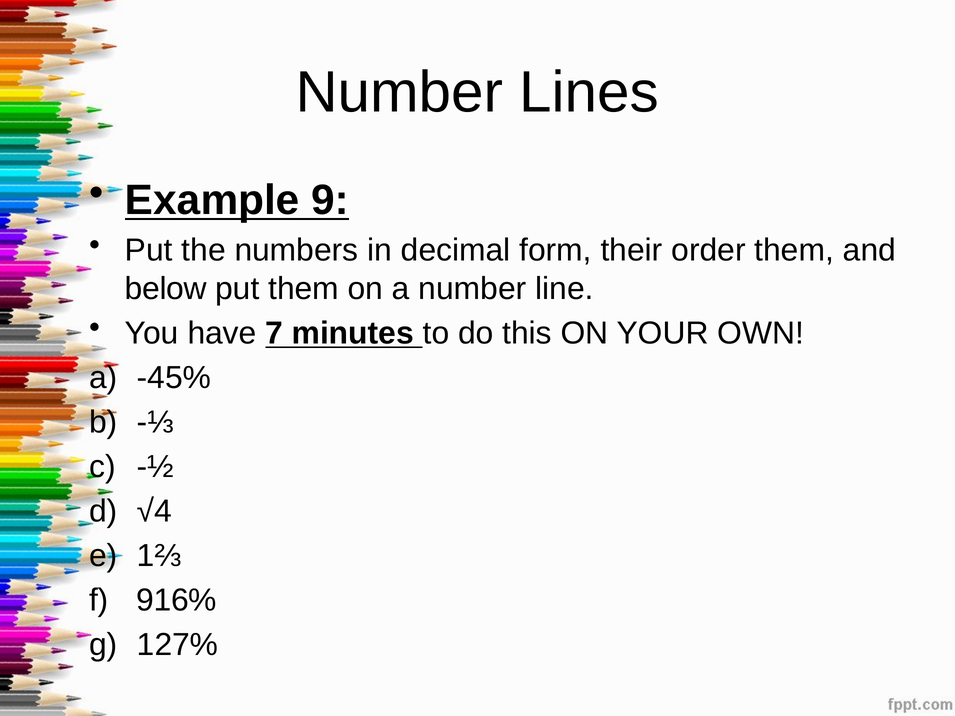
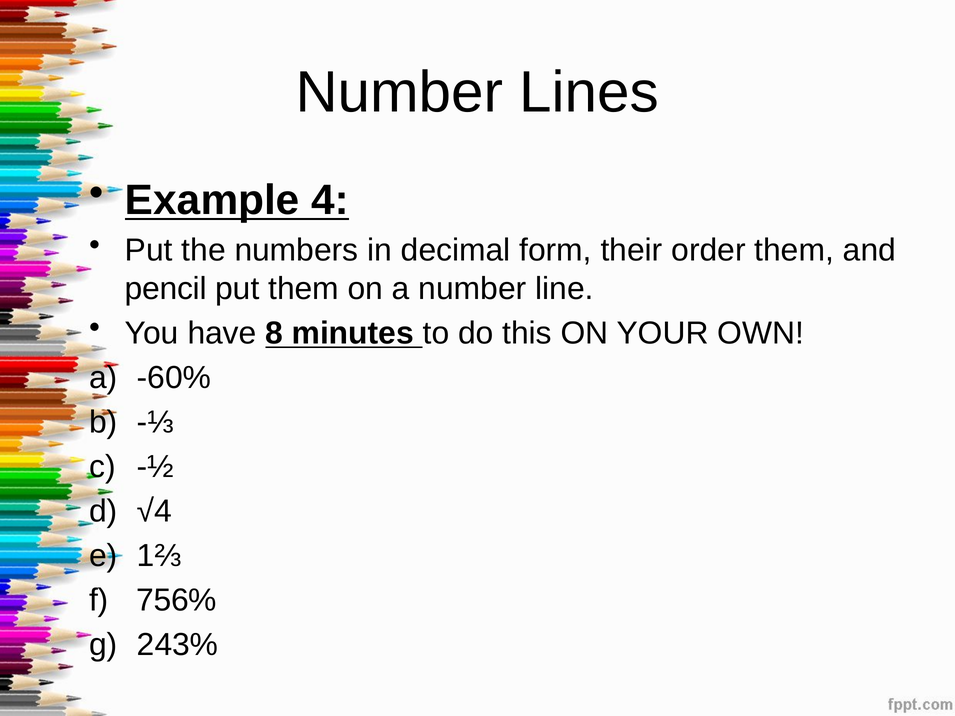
9: 9 -> 4
below: below -> pencil
7: 7 -> 8
-45%: -45% -> -60%
916%: 916% -> 756%
127%: 127% -> 243%
